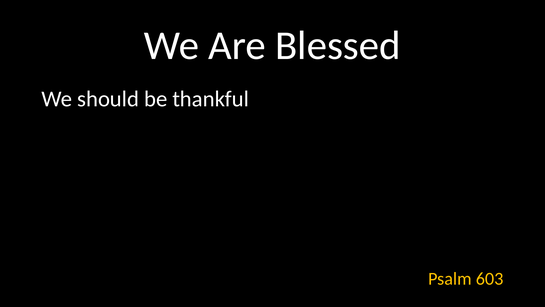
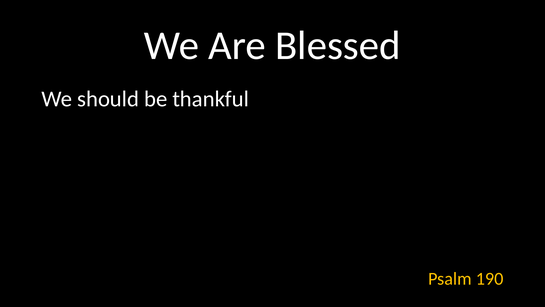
603: 603 -> 190
